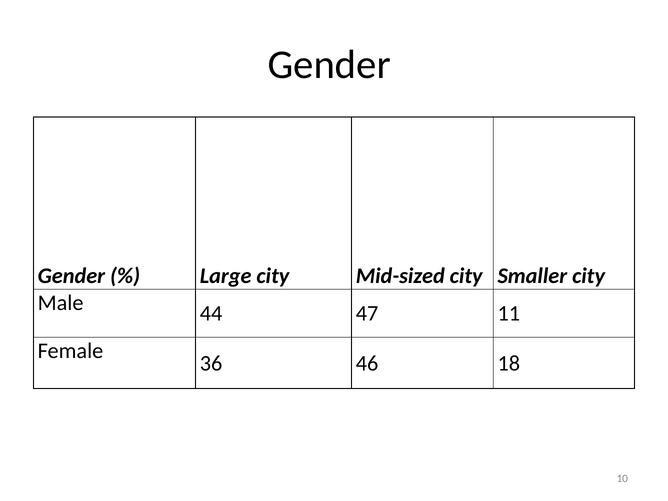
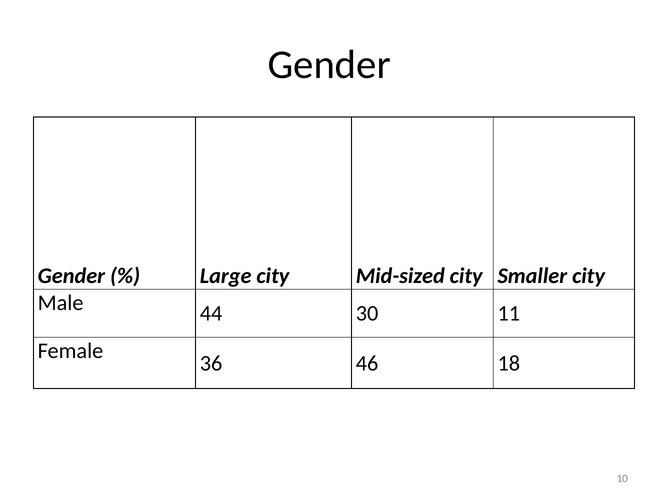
47: 47 -> 30
